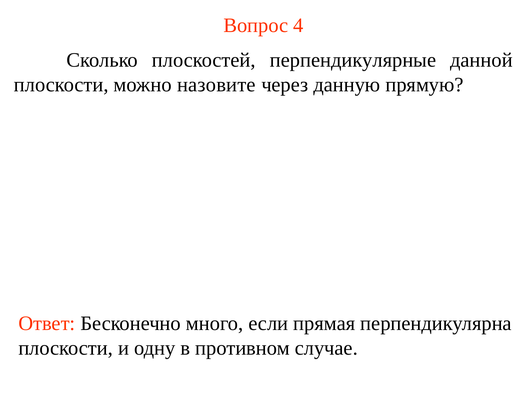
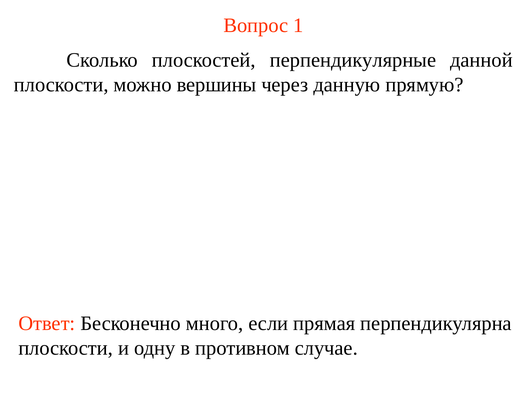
4: 4 -> 1
назовите: назовите -> вершины
